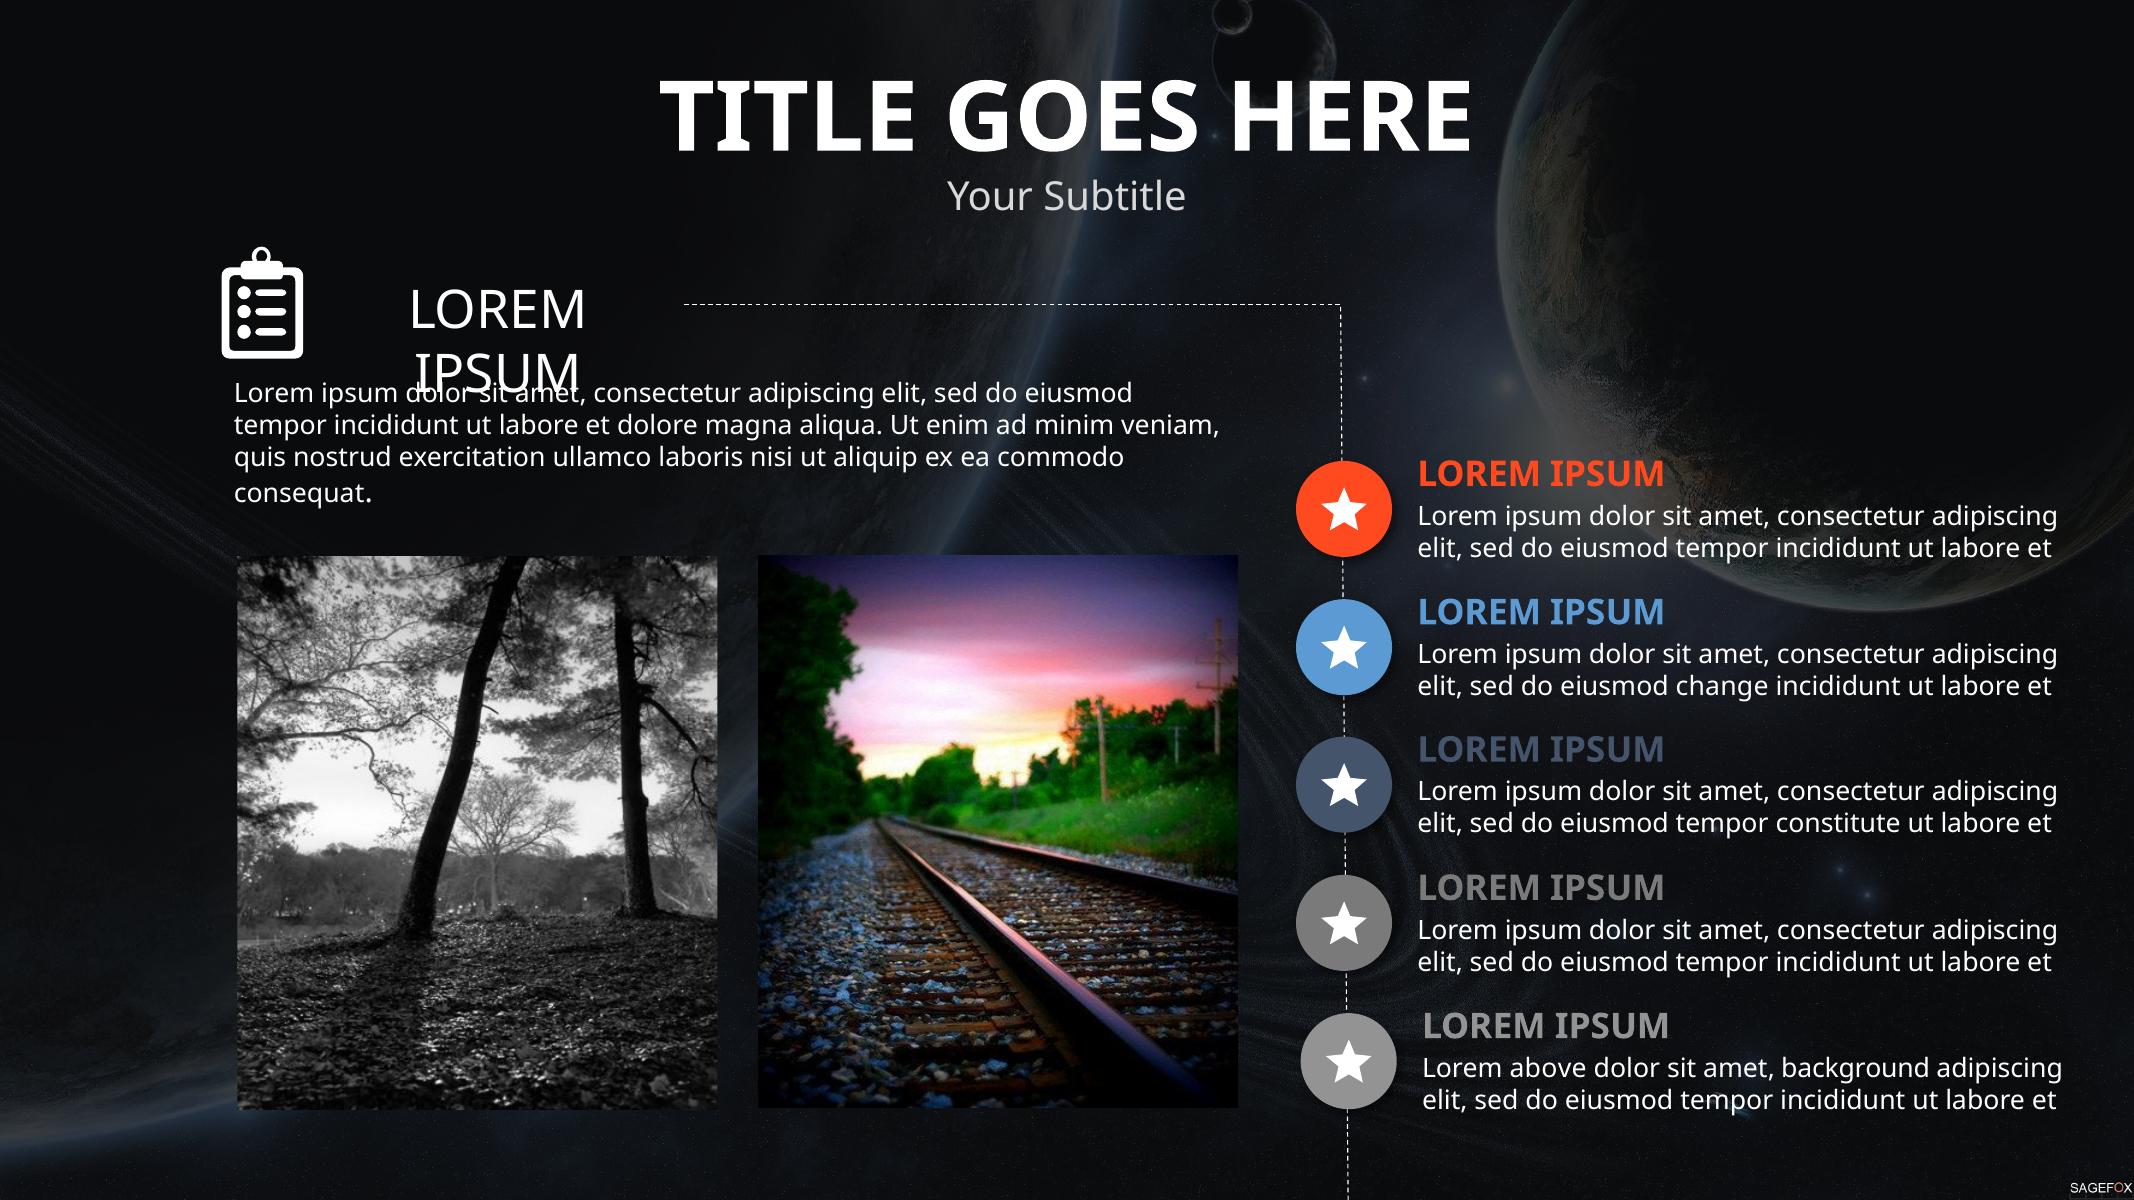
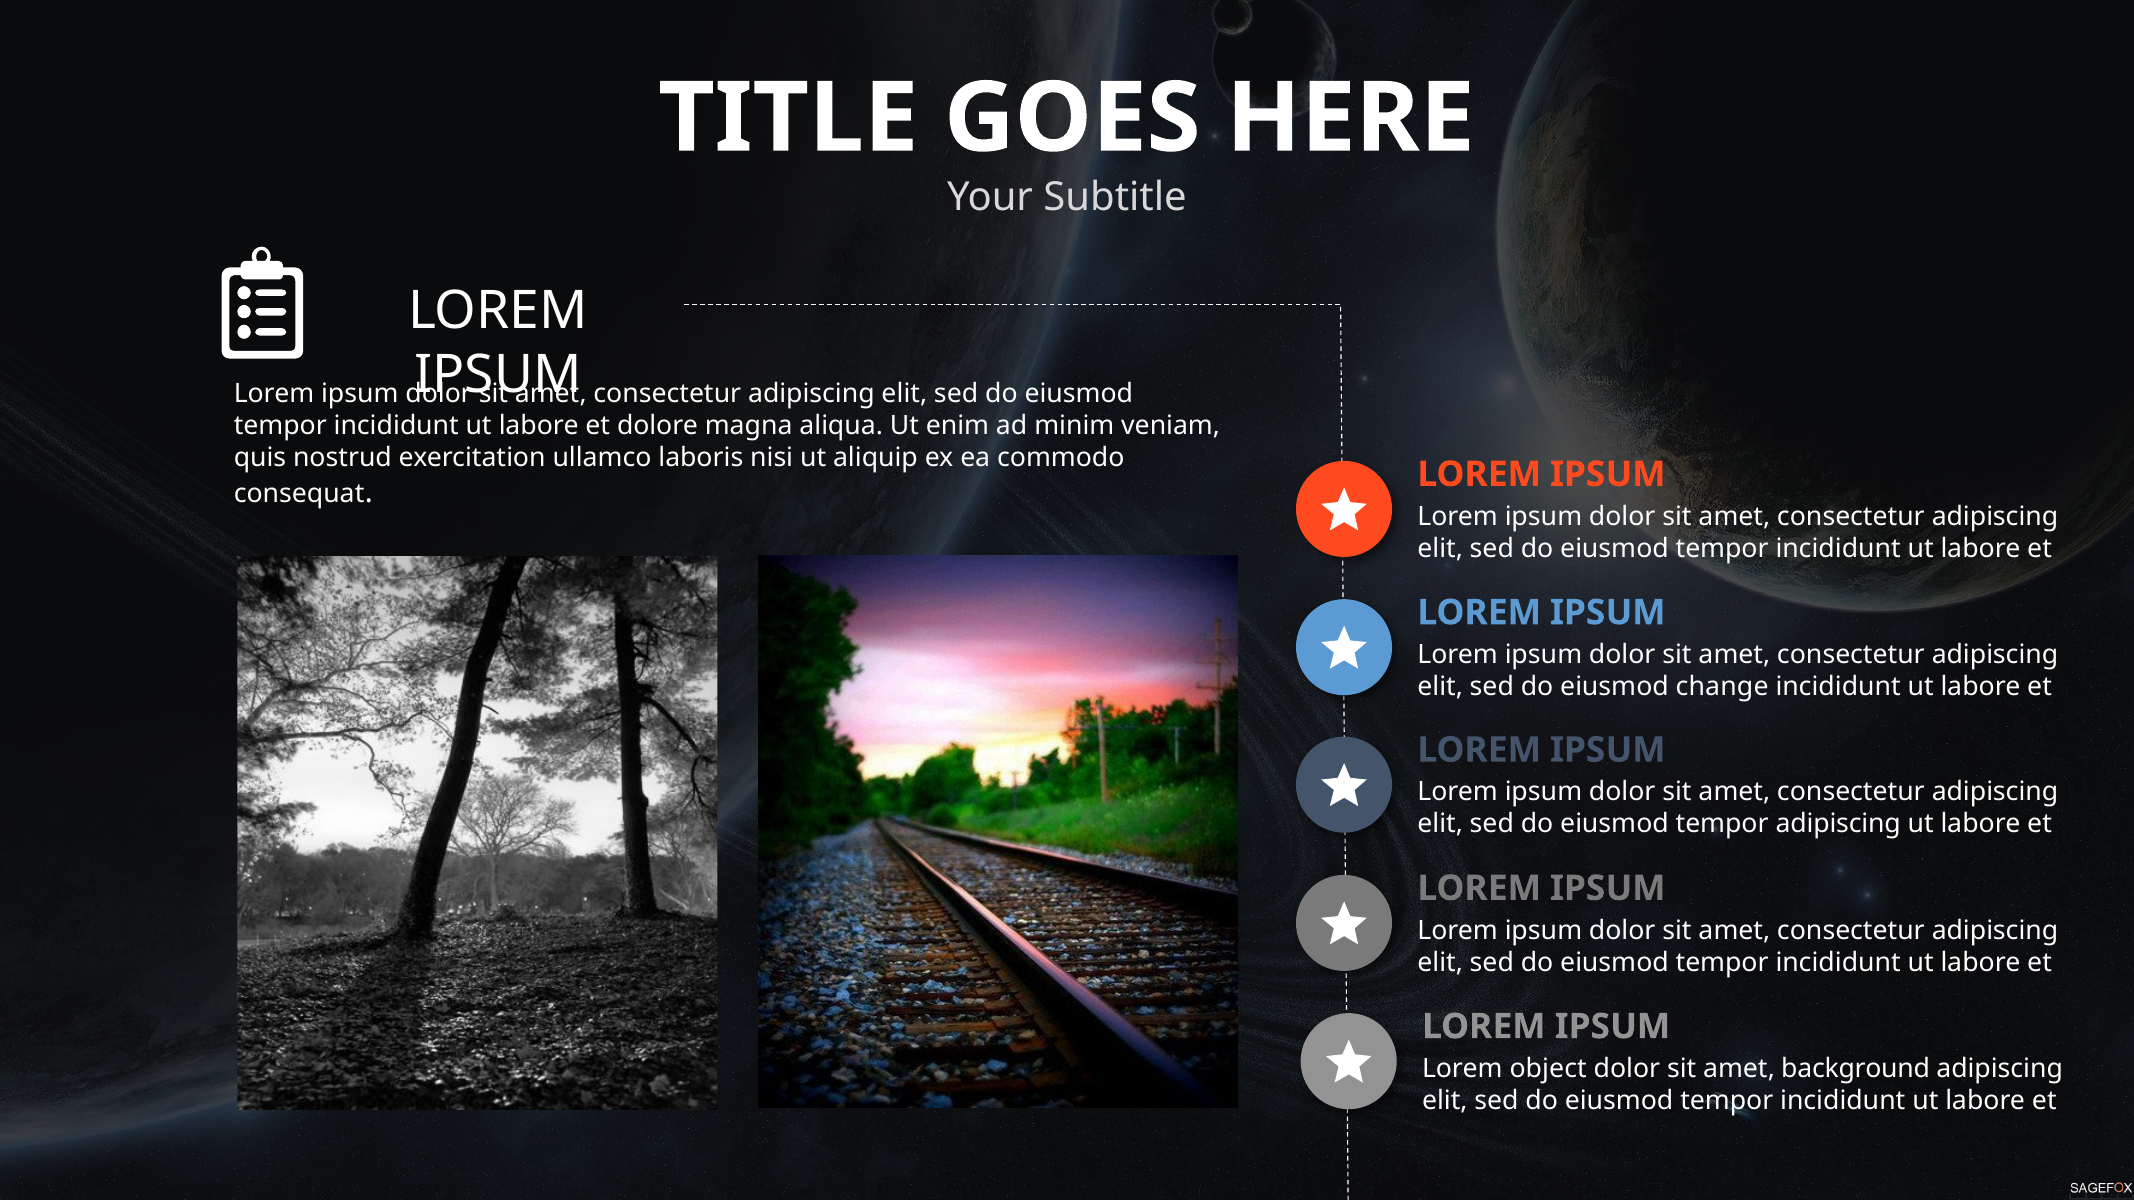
tempor constitute: constitute -> adipiscing
above: above -> object
